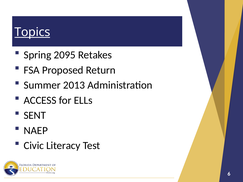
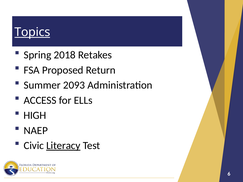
2095: 2095 -> 2018
2013: 2013 -> 2093
SENT: SENT -> HIGH
Literacy underline: none -> present
